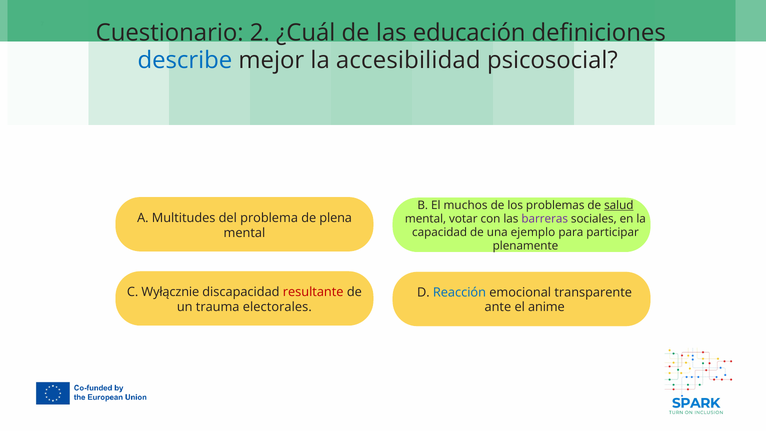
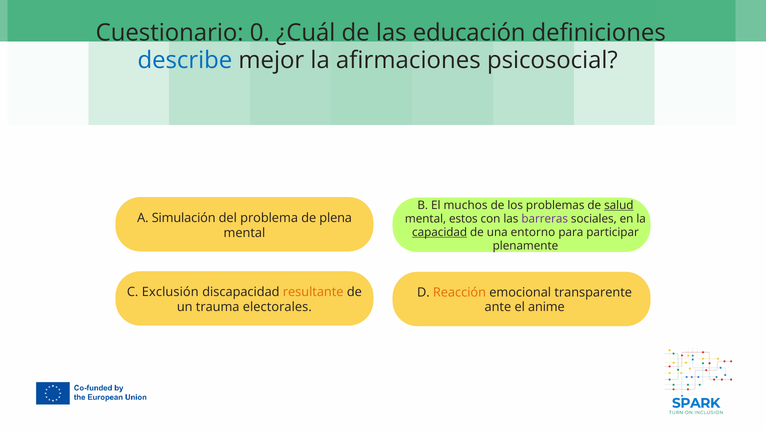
2: 2 -> 0
accesibilidad: accesibilidad -> afirmaciones
Multitudes: Multitudes -> Simulación
votar: votar -> estos
capacidad underline: none -> present
ejemplo: ejemplo -> entorno
Wyłącznie: Wyłącznie -> Exclusión
resultante colour: red -> orange
Reacción colour: blue -> orange
